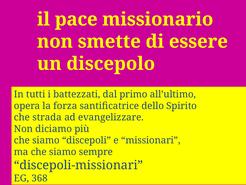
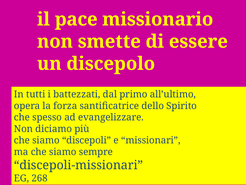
strada: strada -> spesso
368: 368 -> 268
